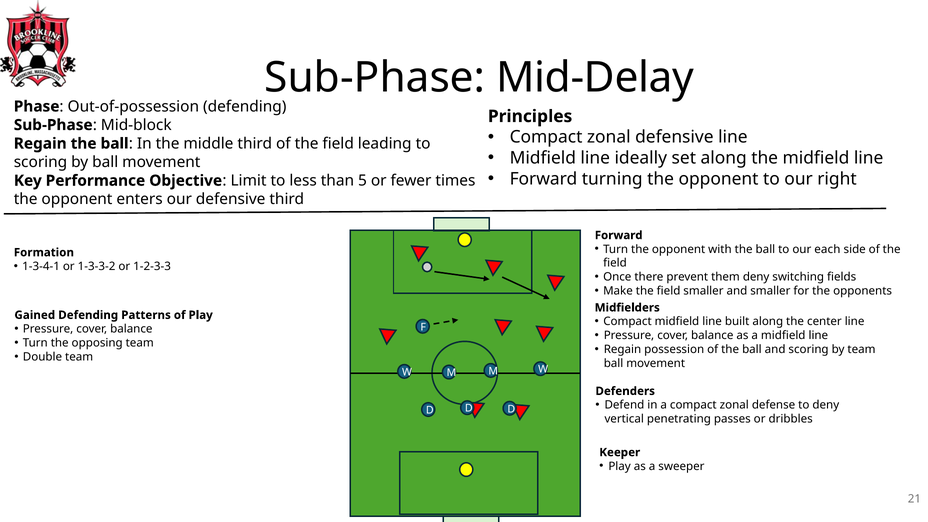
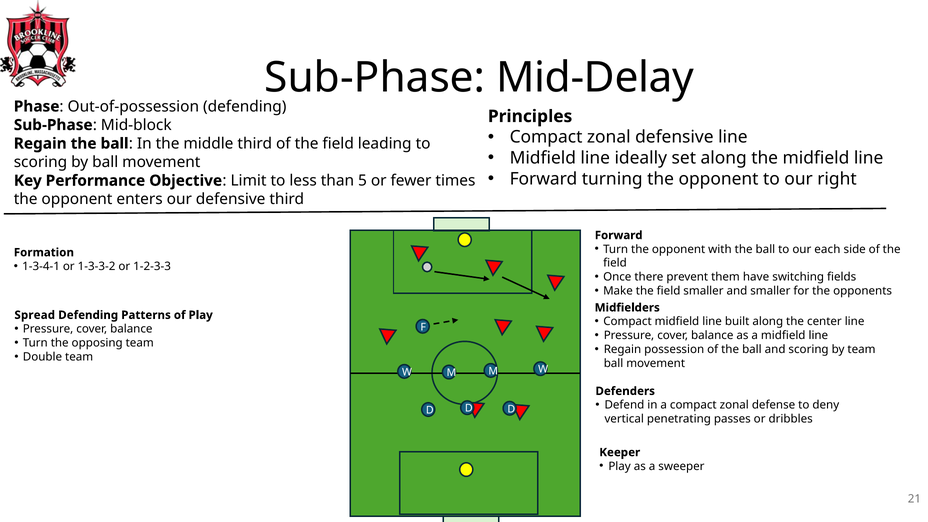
them deny: deny -> have
Gained: Gained -> Spread
